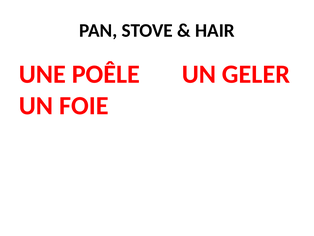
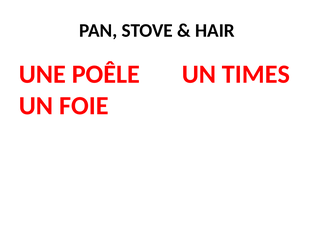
GELER: GELER -> TIMES
